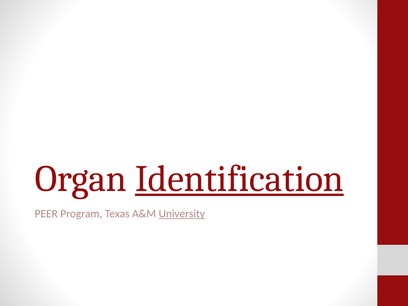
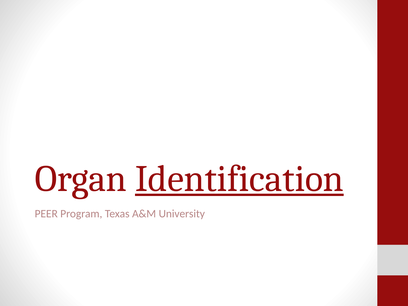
University underline: present -> none
